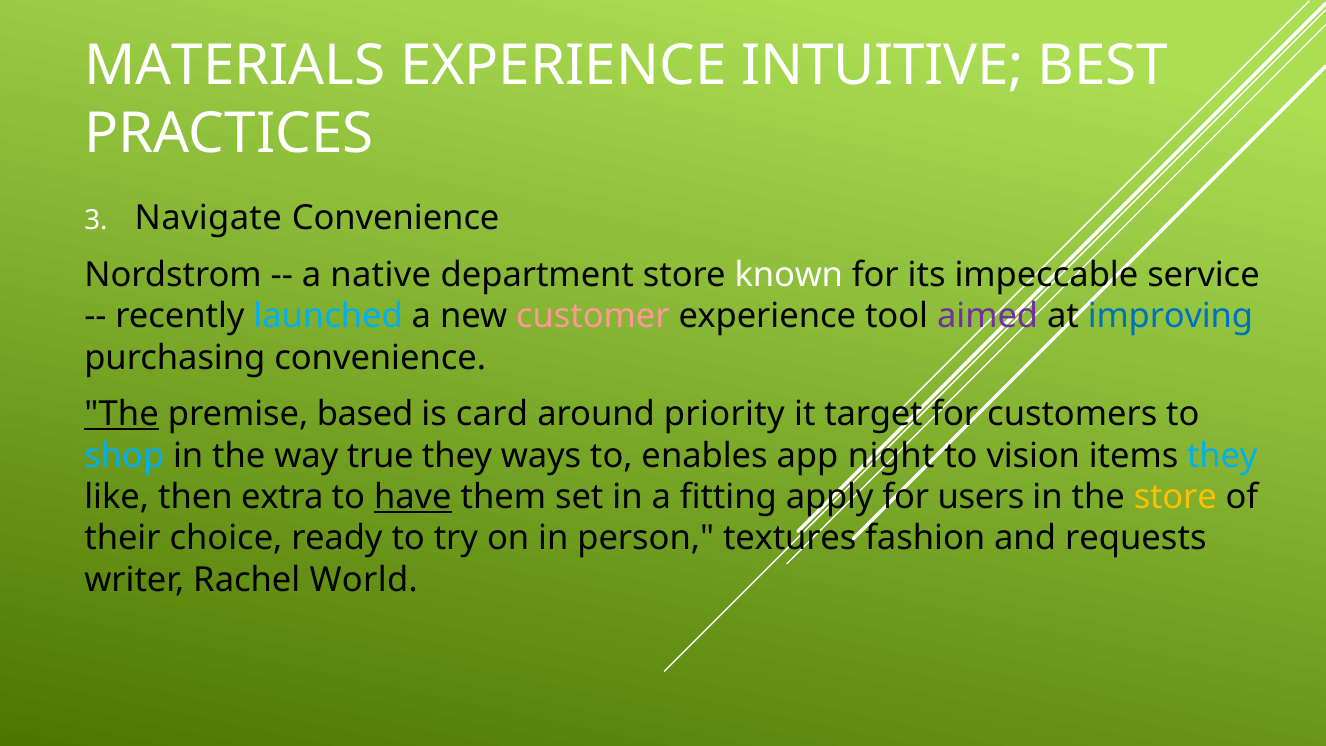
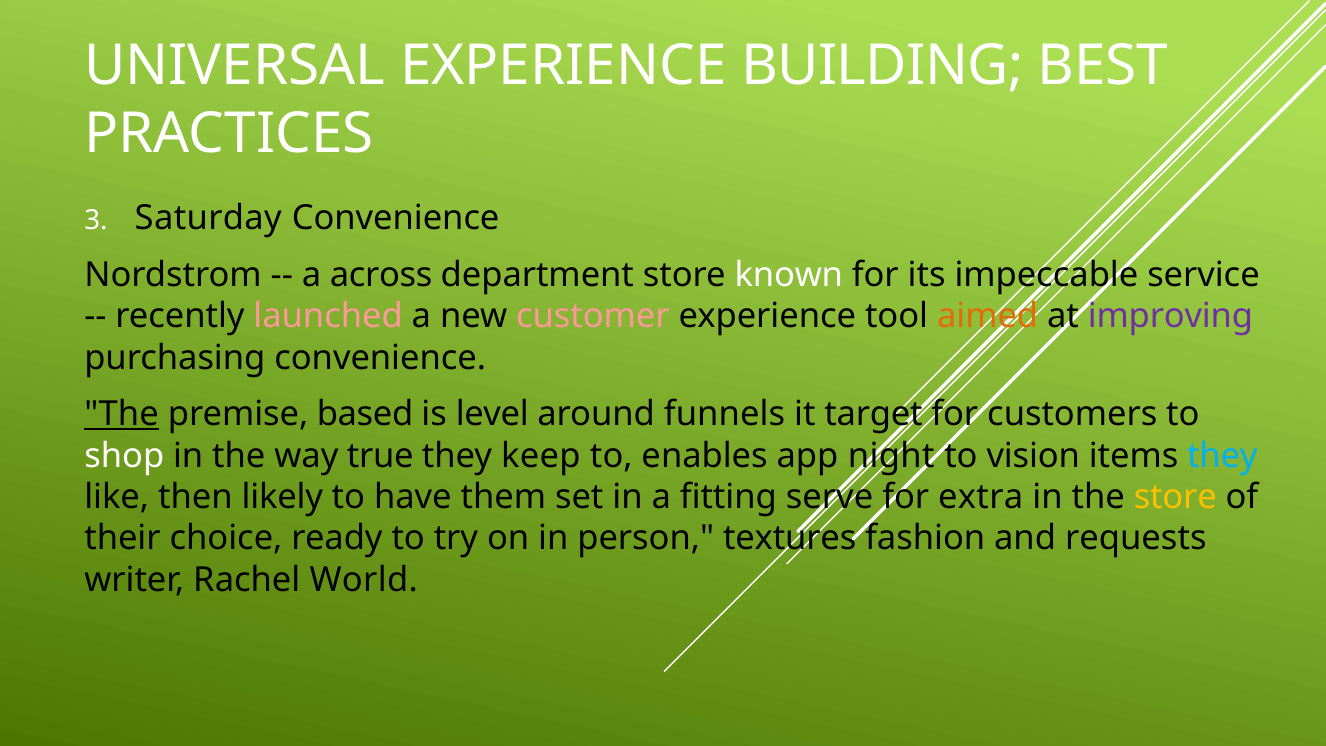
MATERIALS: MATERIALS -> UNIVERSAL
INTUITIVE: INTUITIVE -> BUILDING
Navigate: Navigate -> Saturday
native: native -> across
launched colour: light blue -> pink
aimed colour: purple -> orange
improving colour: blue -> purple
card: card -> level
priority: priority -> funnels
shop colour: light blue -> white
ways: ways -> keep
extra: extra -> likely
have underline: present -> none
apply: apply -> serve
users: users -> extra
